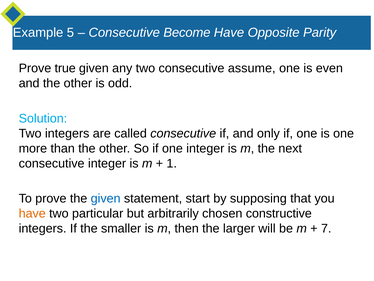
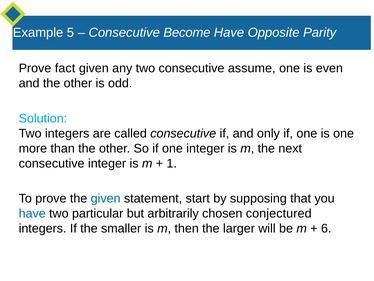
true: true -> fact
have at (32, 213) colour: orange -> blue
constructive: constructive -> conjectured
7: 7 -> 6
